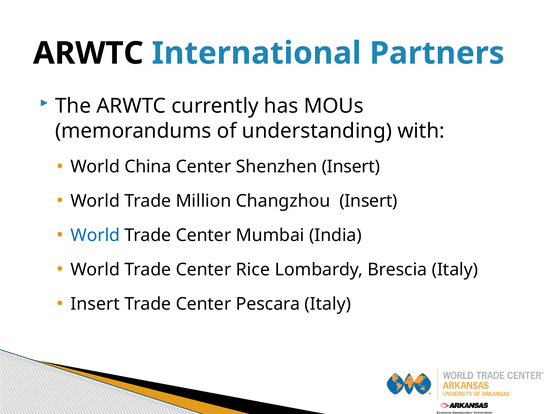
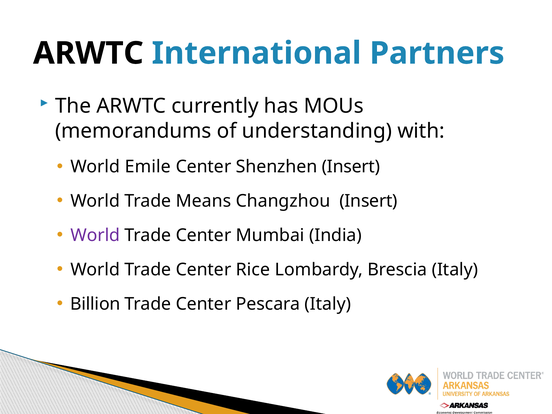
China: China -> Emile
Million: Million -> Means
World at (95, 235) colour: blue -> purple
Insert at (95, 304): Insert -> Billion
